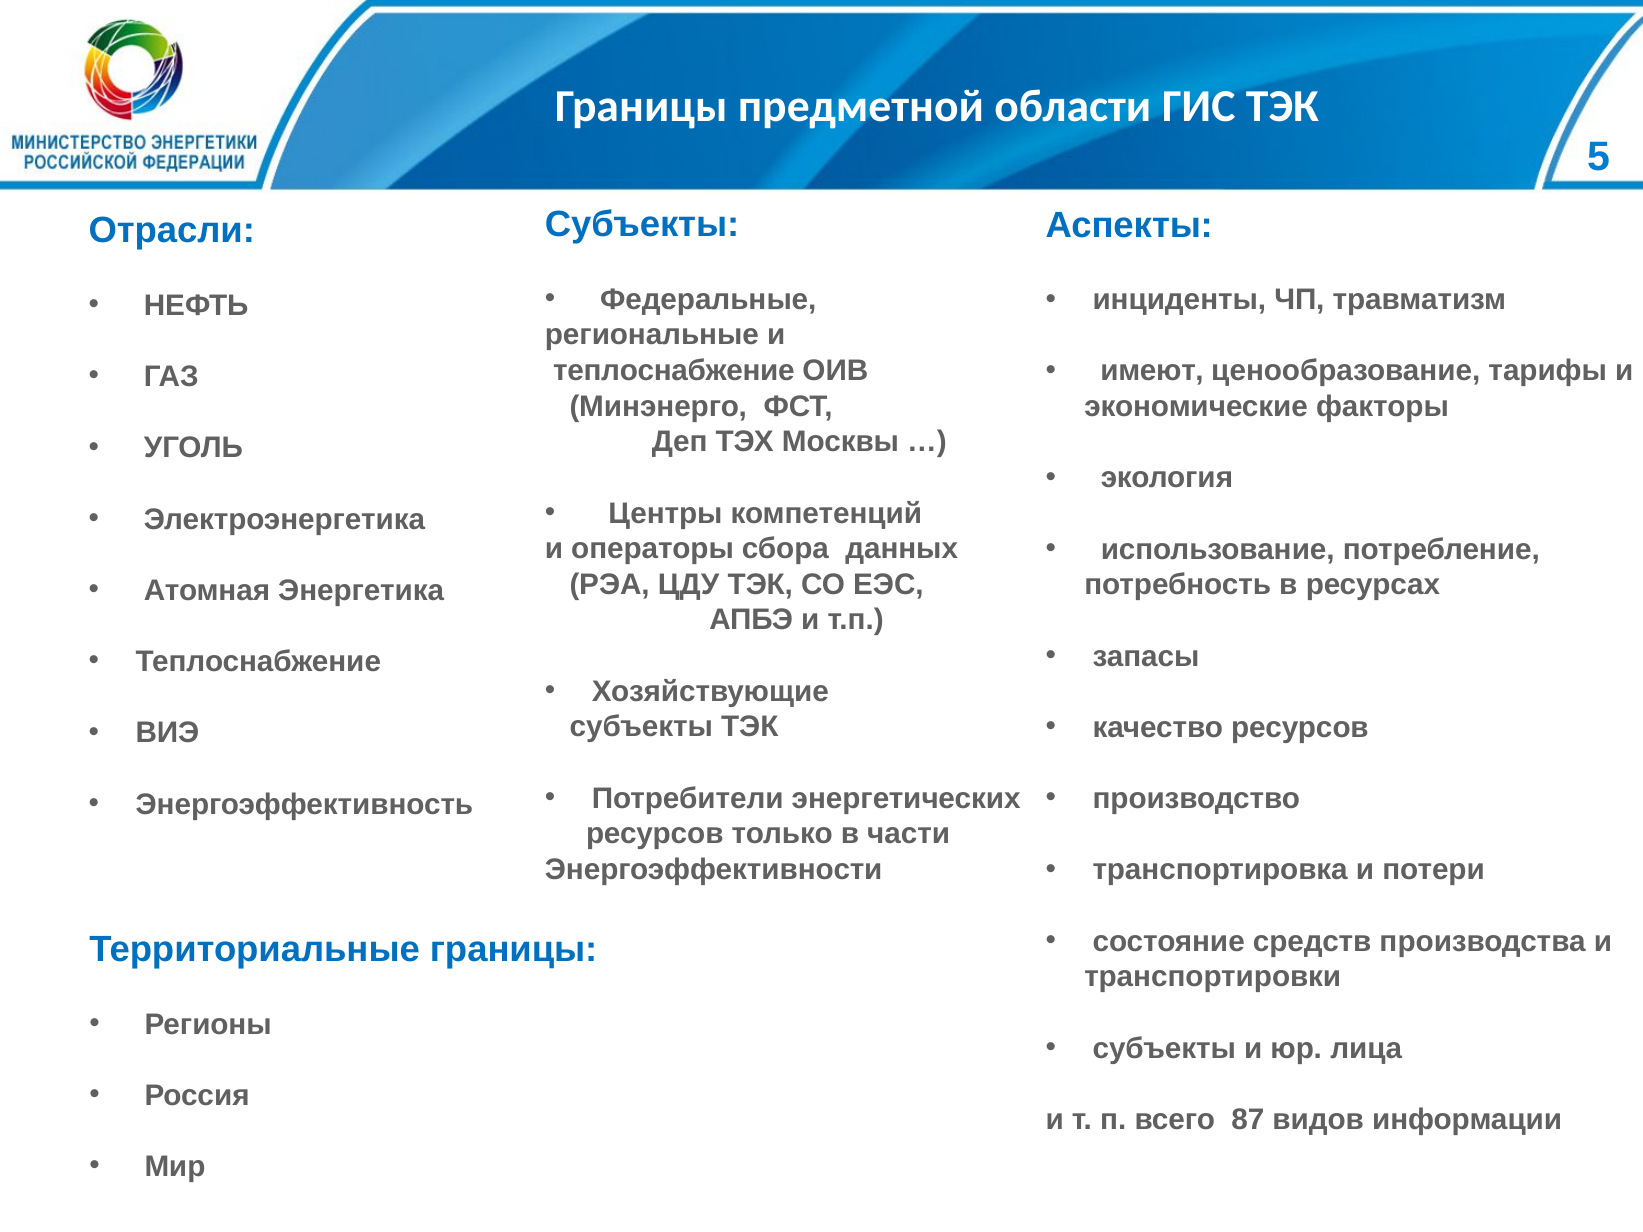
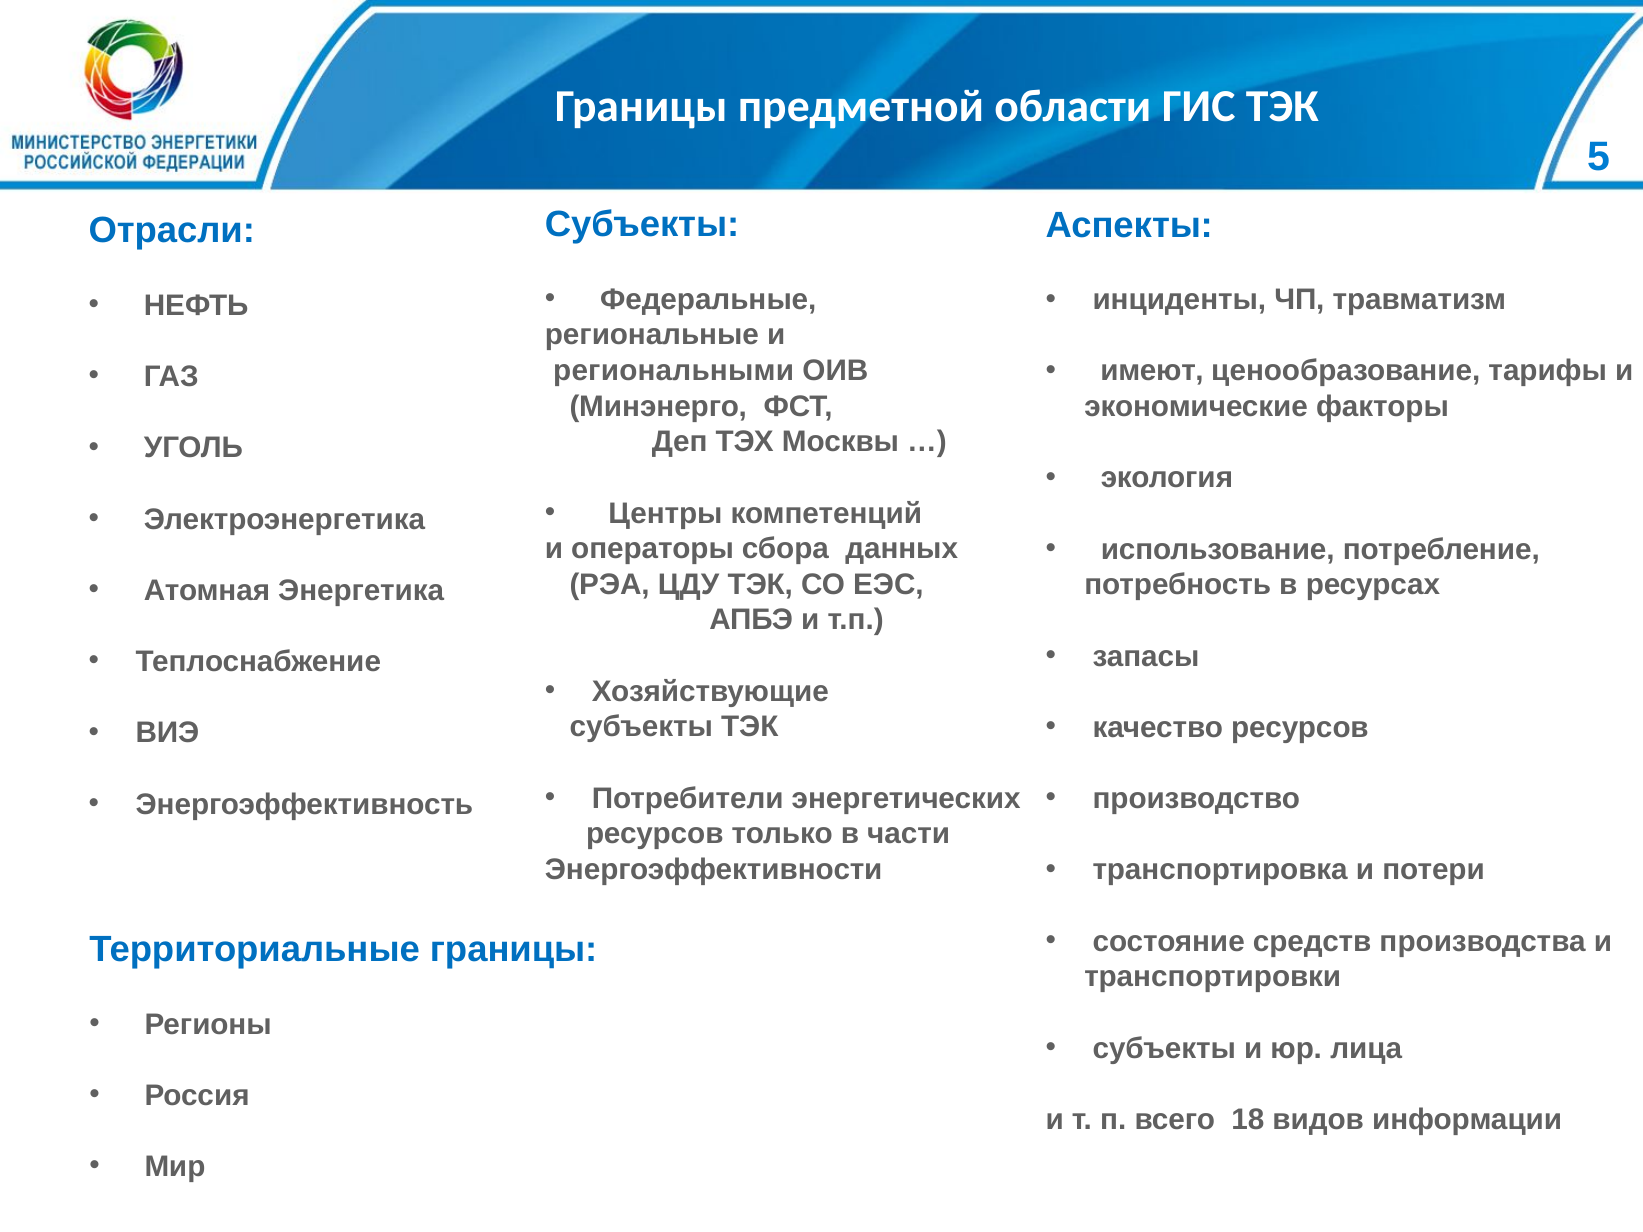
теплоснабжение at (674, 371): теплоснабжение -> региональными
87: 87 -> 18
